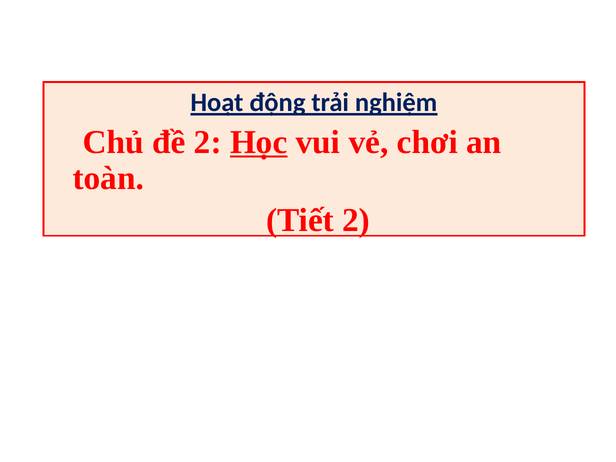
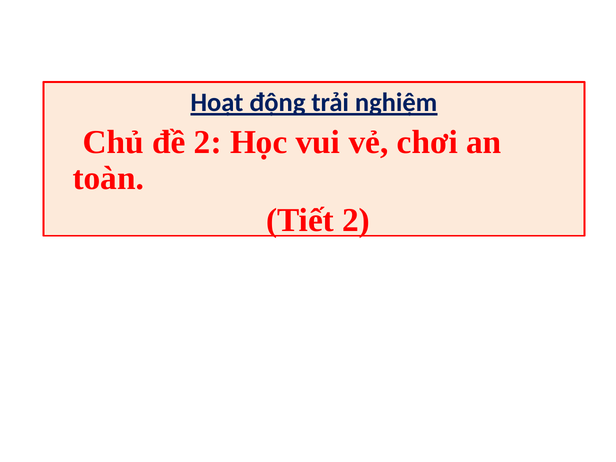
Học underline: present -> none
